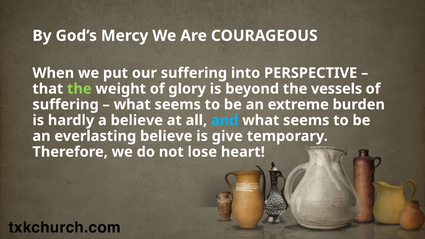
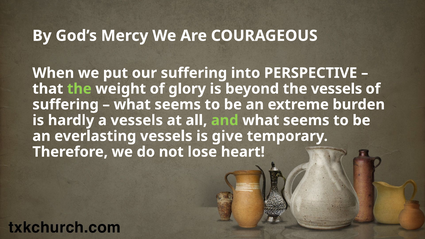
a believe: believe -> vessels
and colour: light blue -> light green
everlasting believe: believe -> vessels
